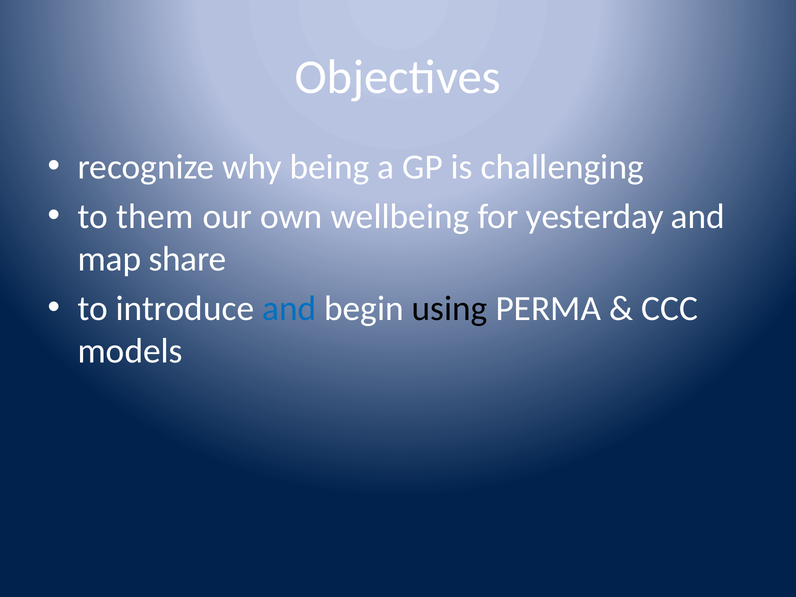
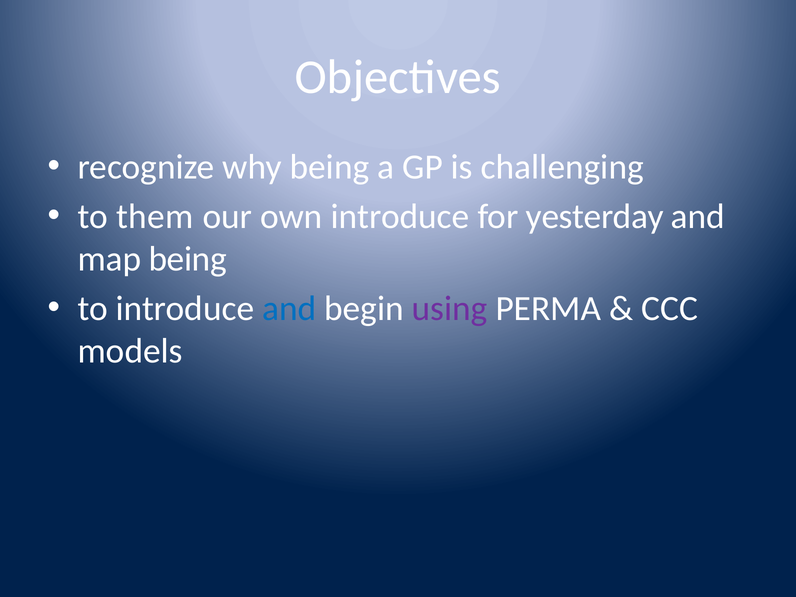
own wellbeing: wellbeing -> introduce
map share: share -> being
using colour: black -> purple
